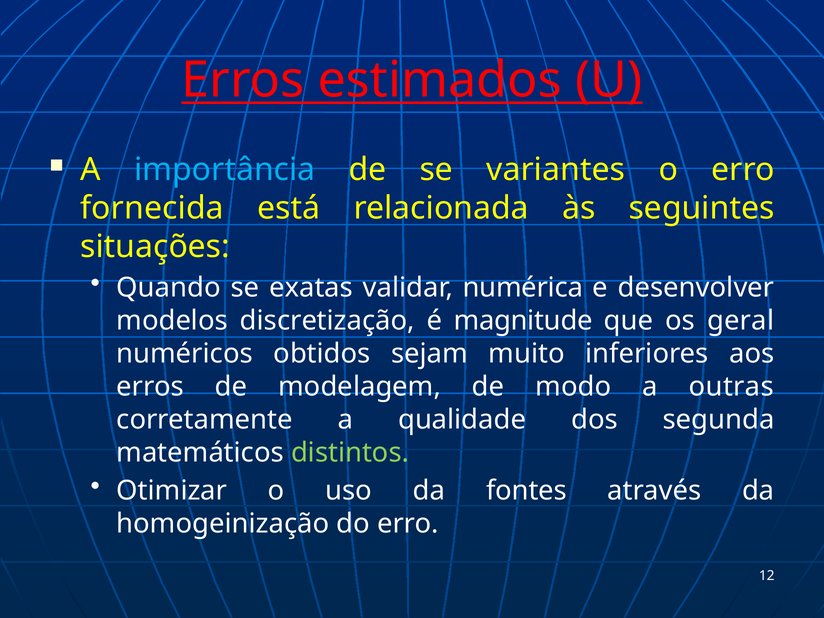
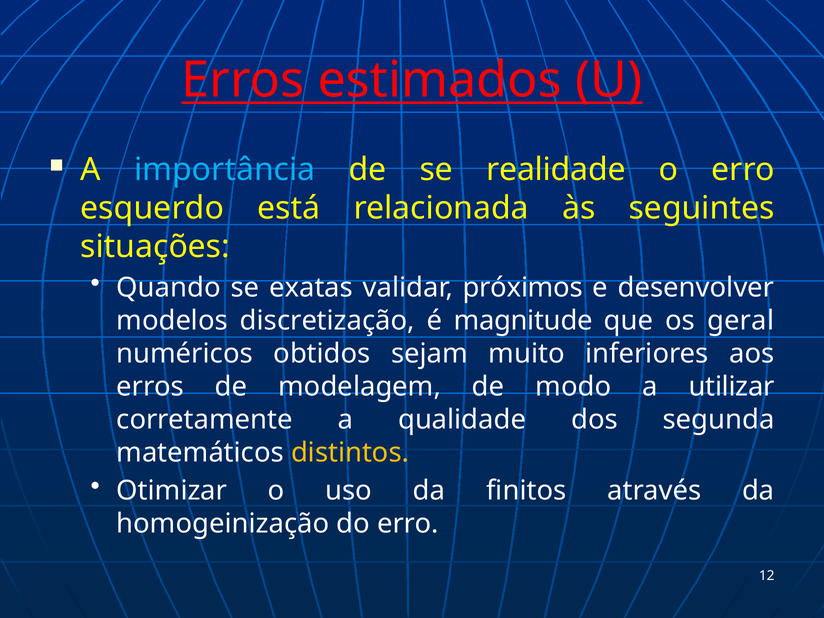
variantes: variantes -> realidade
fornecida: fornecida -> esquerdo
numérica: numérica -> próximos
outras: outras -> utilizar
distintos colour: light green -> yellow
fontes: fontes -> finitos
